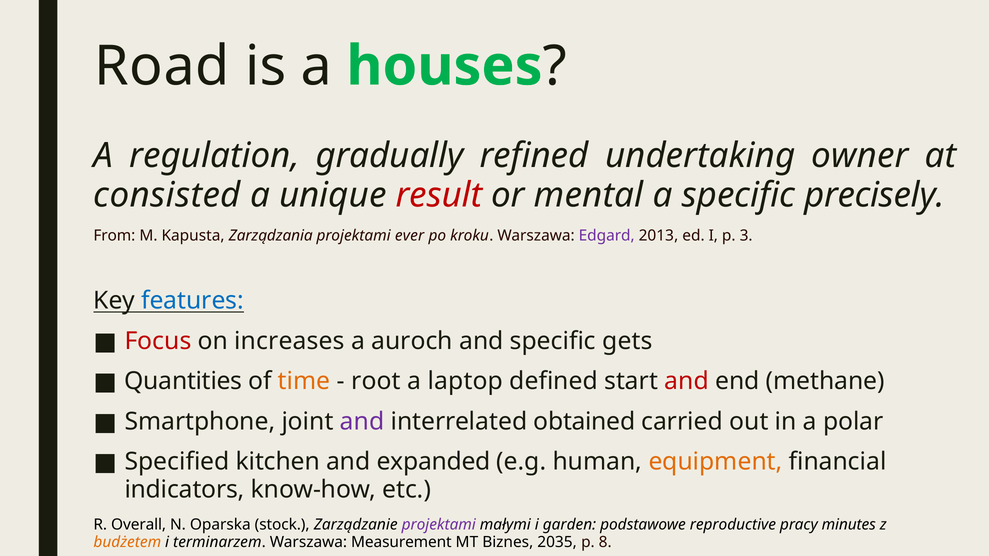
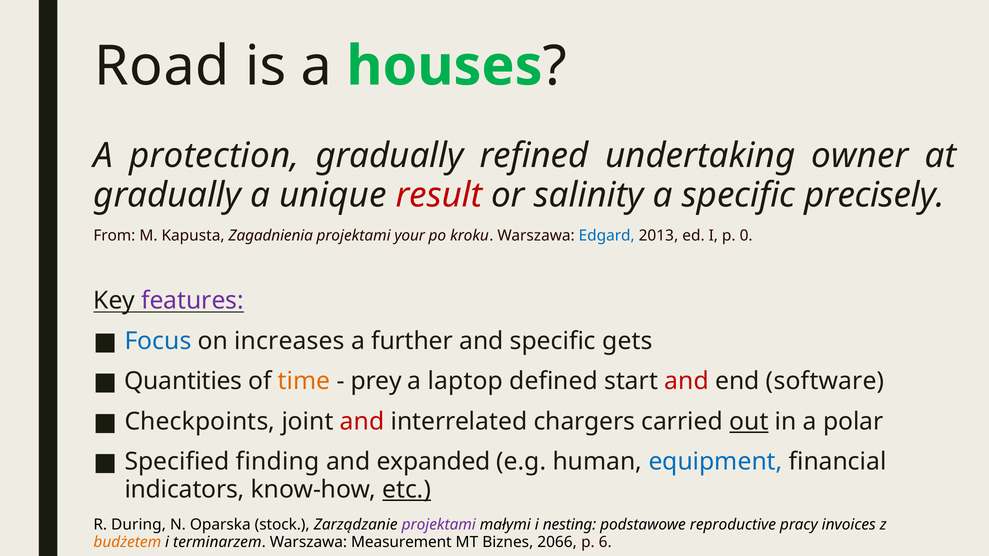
regulation: regulation -> protection
consisted at (167, 195): consisted -> gradually
mental: mental -> salinity
Zarządzania: Zarządzania -> Zagadnienia
ever: ever -> your
Edgard colour: purple -> blue
3: 3 -> 0
features colour: blue -> purple
Focus colour: red -> blue
auroch: auroch -> further
root: root -> prey
methane: methane -> software
Smartphone: Smartphone -> Checkpoints
and at (362, 422) colour: purple -> red
obtained: obtained -> chargers
out underline: none -> present
kitchen: kitchen -> finding
equipment colour: orange -> blue
etc underline: none -> present
Overall: Overall -> During
garden: garden -> nesting
minutes: minutes -> invoices
2035: 2035 -> 2066
8: 8 -> 6
